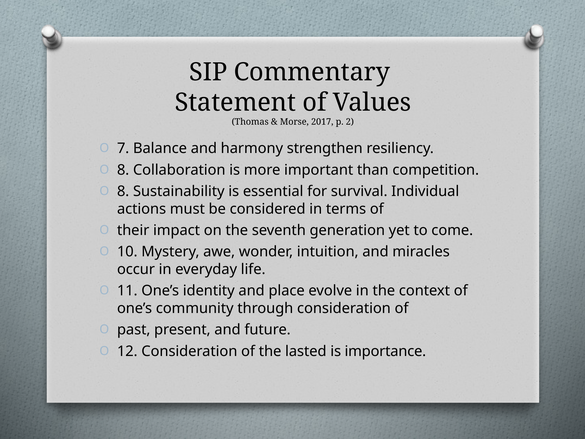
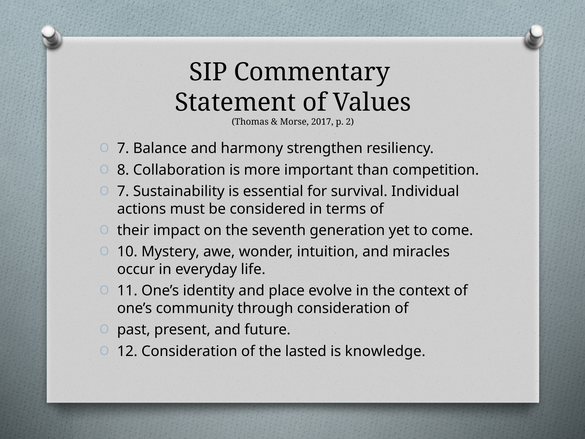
8 at (123, 191): 8 -> 7
importance: importance -> knowledge
